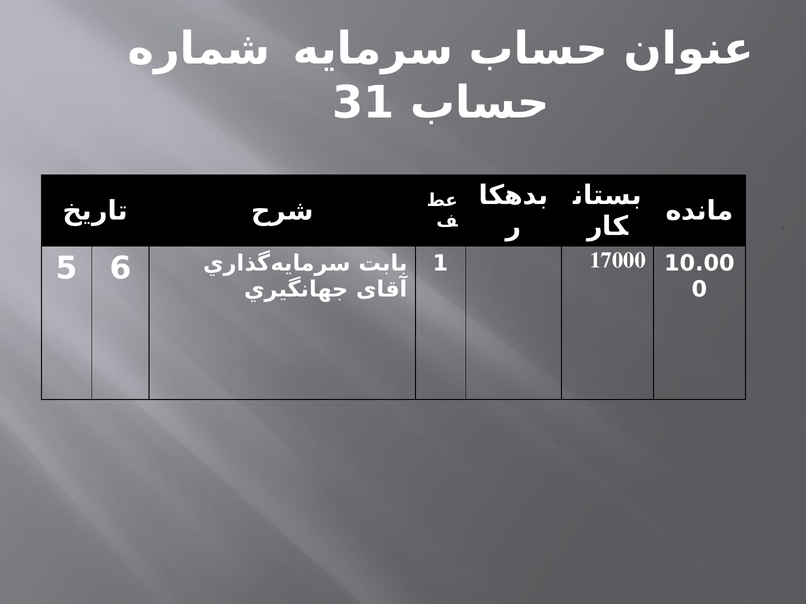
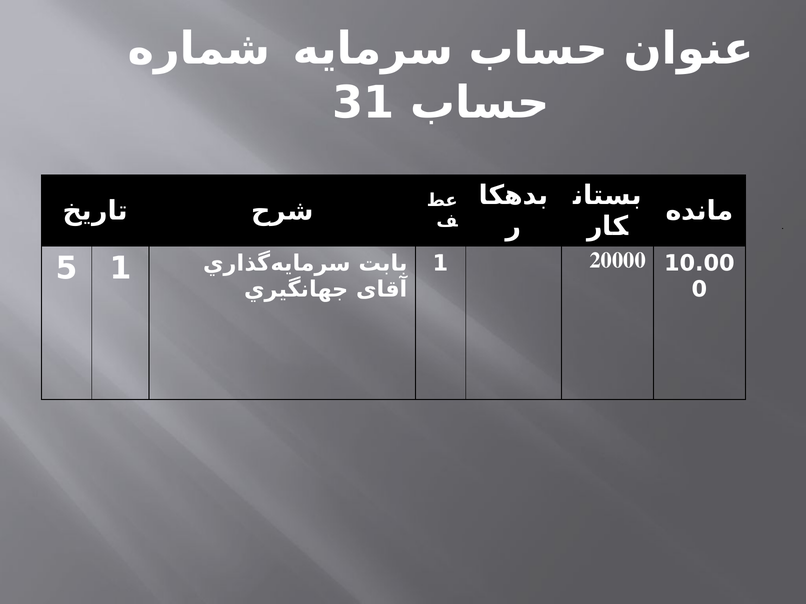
17000: 17000 -> 20000
5 6: 6 -> 1
